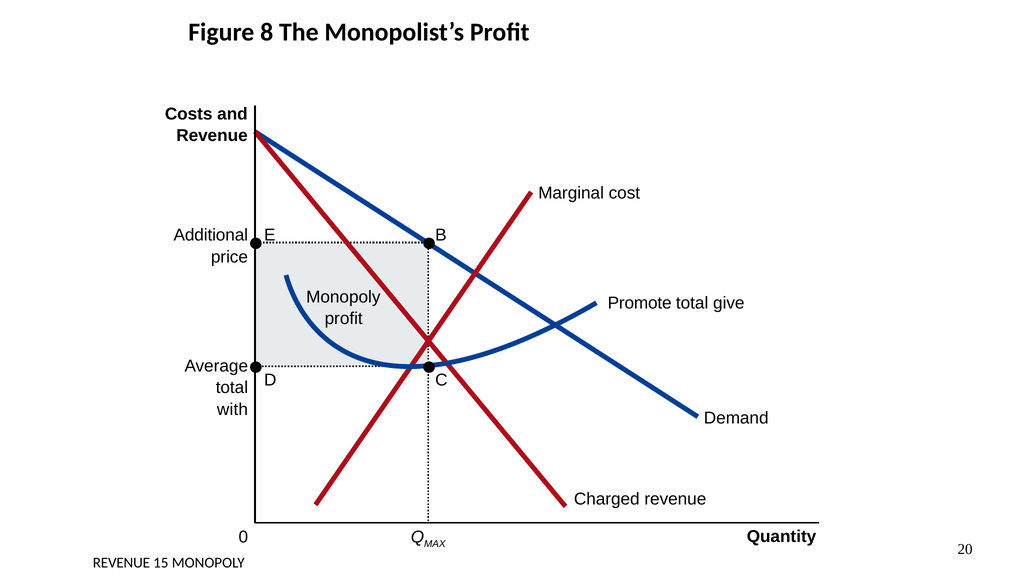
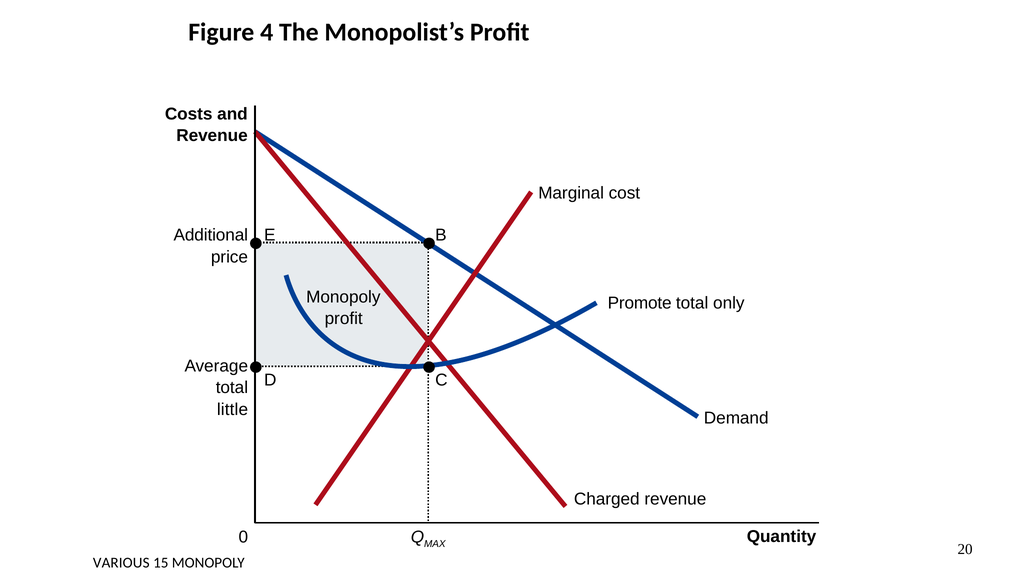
8: 8 -> 4
give: give -> only
with: with -> little
REVENUE at (121, 563): REVENUE -> VARIOUS
